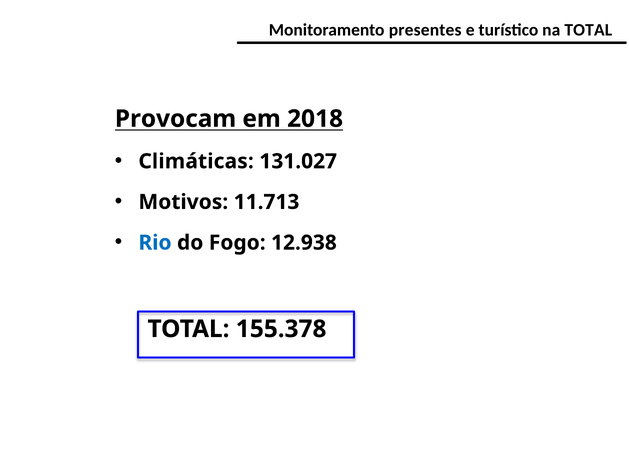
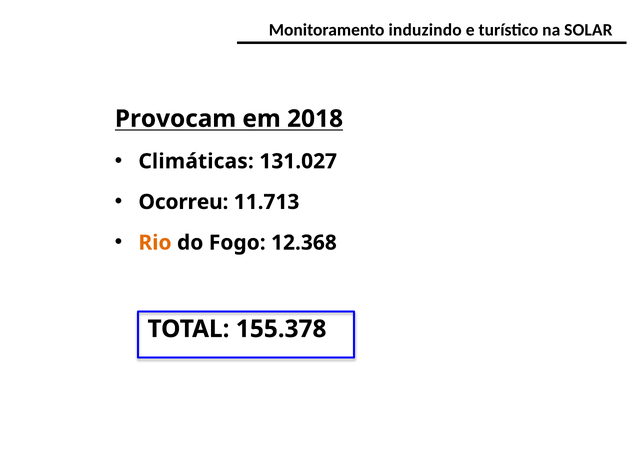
presentes: presentes -> induzindo
na TOTAL: TOTAL -> SOLAR
Motivos: Motivos -> Ocorreu
Rio colour: blue -> orange
12.938: 12.938 -> 12.368
